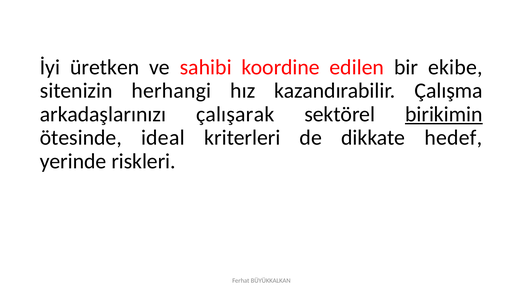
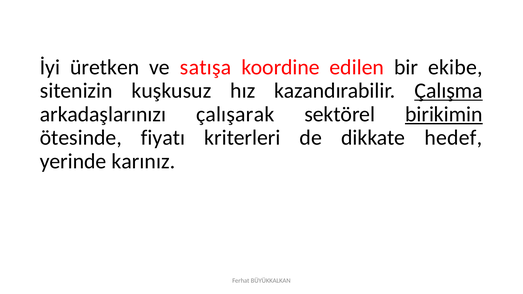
sahibi: sahibi -> satışa
herhangi: herhangi -> kuşkusuz
Çalışma underline: none -> present
ideal: ideal -> fiyatı
riskleri: riskleri -> karınız
